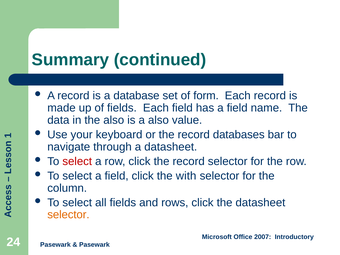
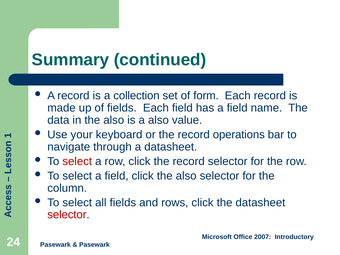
database: database -> collection
databases: databases -> operations
click the with: with -> also
selector at (68, 215) colour: orange -> red
